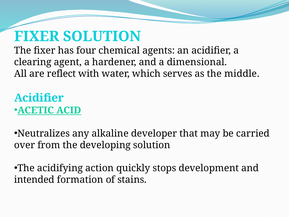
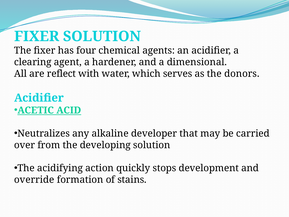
middle: middle -> donors
intended: intended -> override
